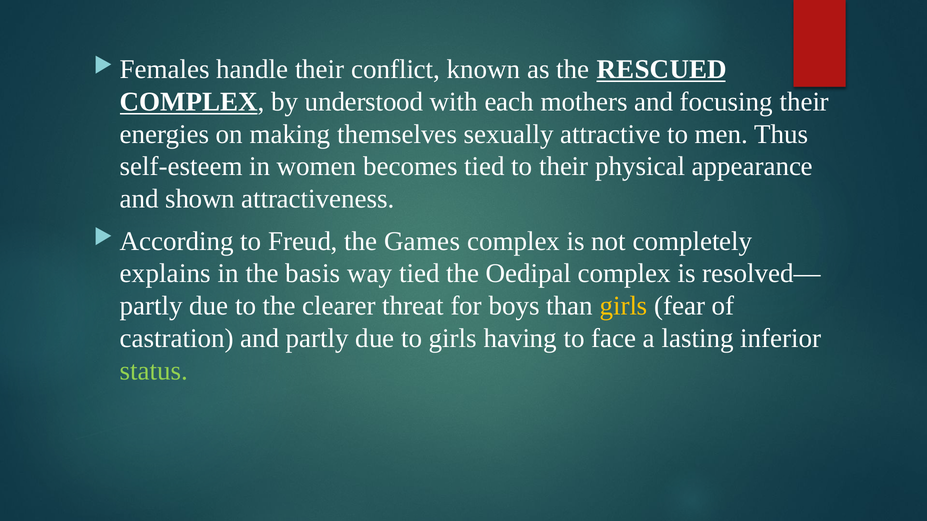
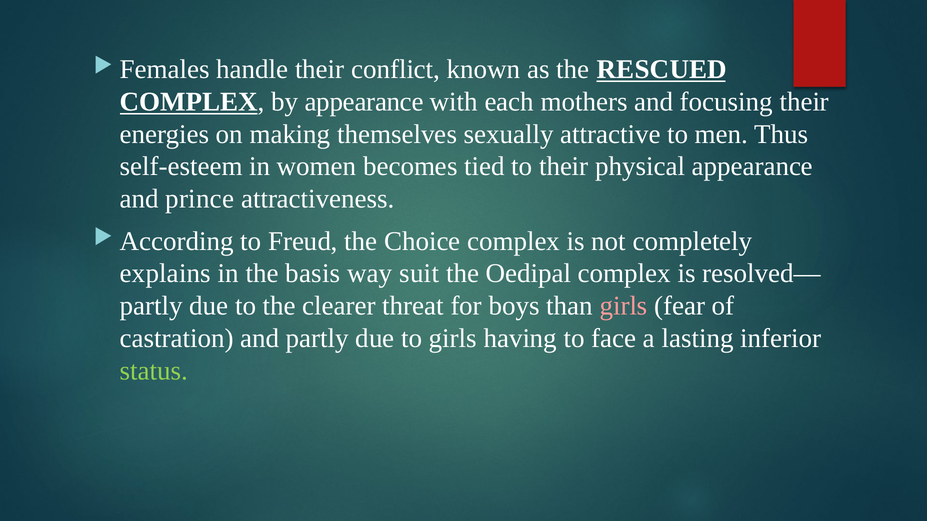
by understood: understood -> appearance
shown: shown -> prince
Games: Games -> Choice
way tied: tied -> suit
girls at (624, 306) colour: yellow -> pink
